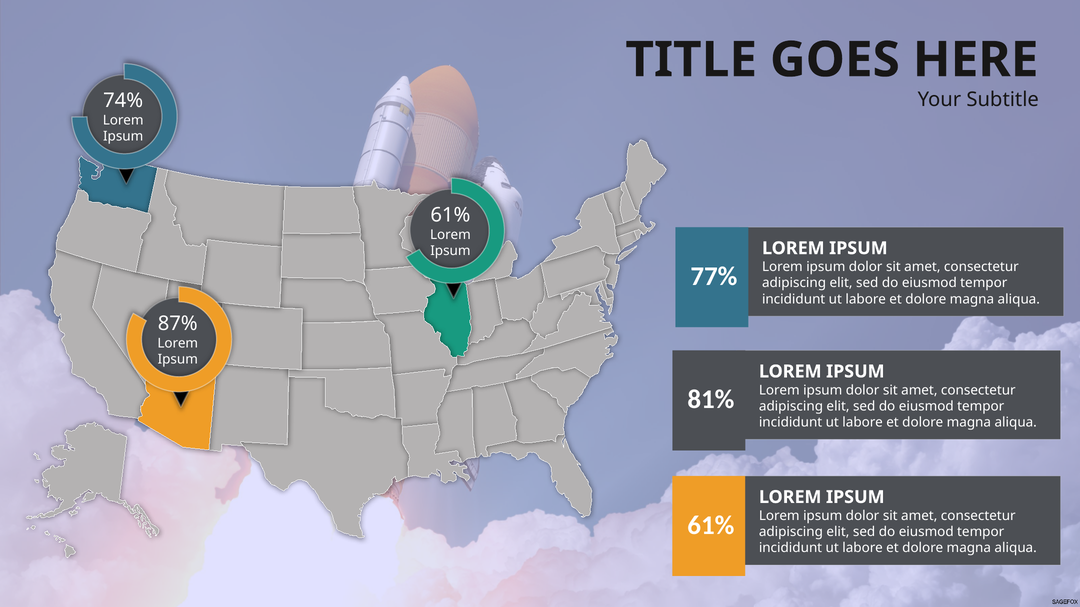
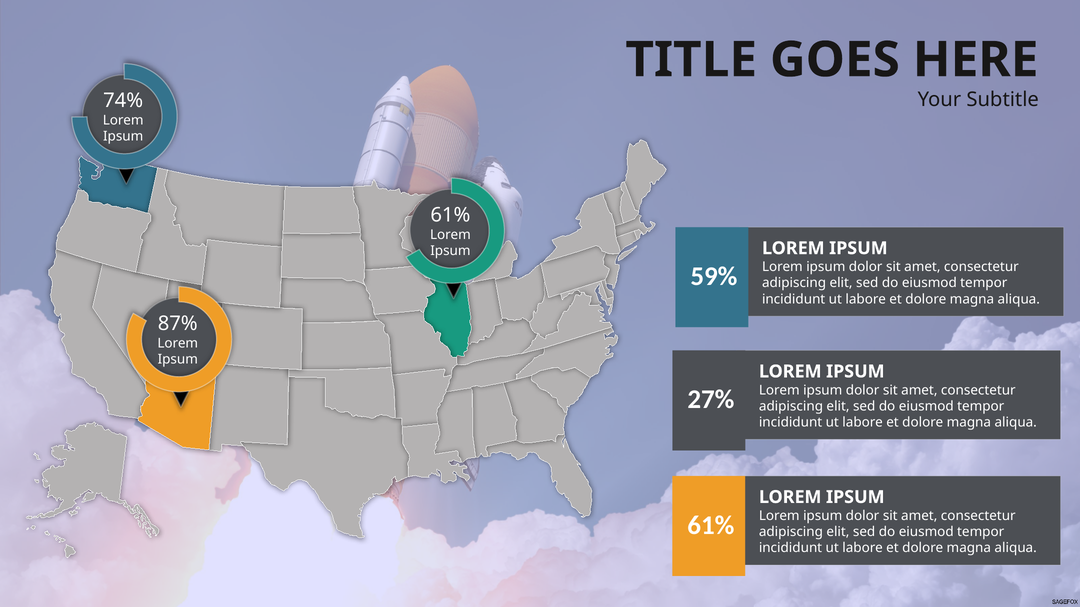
77%: 77% -> 59%
81%: 81% -> 27%
